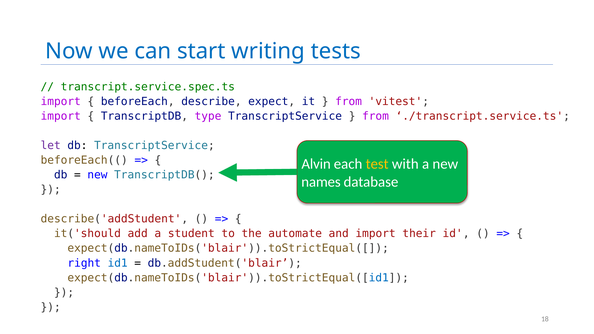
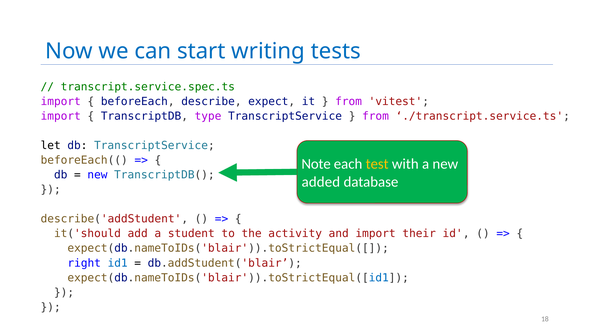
let colour: purple -> black
Alvin: Alvin -> Note
names: names -> added
automate: automate -> activity
